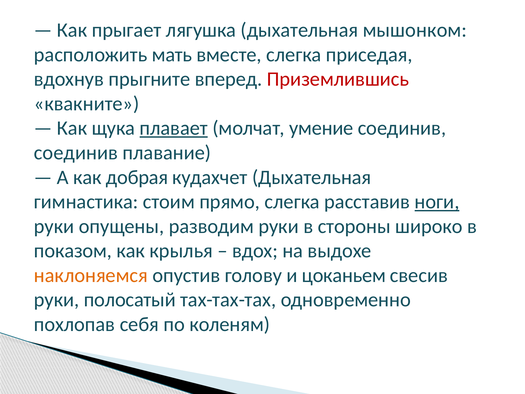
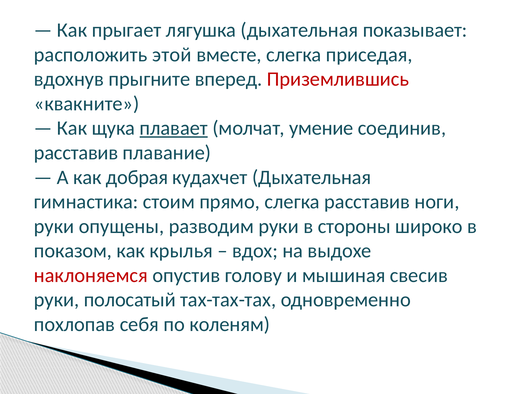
мышонком: мышонком -> показывает
мать: мать -> этой
соединив at (76, 153): соединив -> расставив
ноги underline: present -> none
наклоняемся colour: orange -> red
цоканьем: цоканьем -> мышиная
